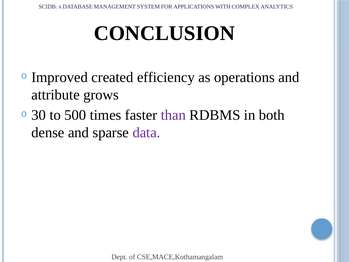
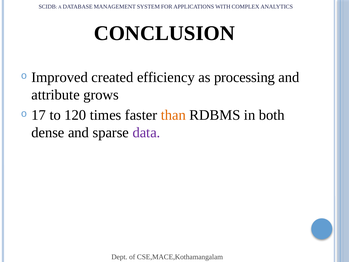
operations: operations -> processing
30: 30 -> 17
500: 500 -> 120
than colour: purple -> orange
